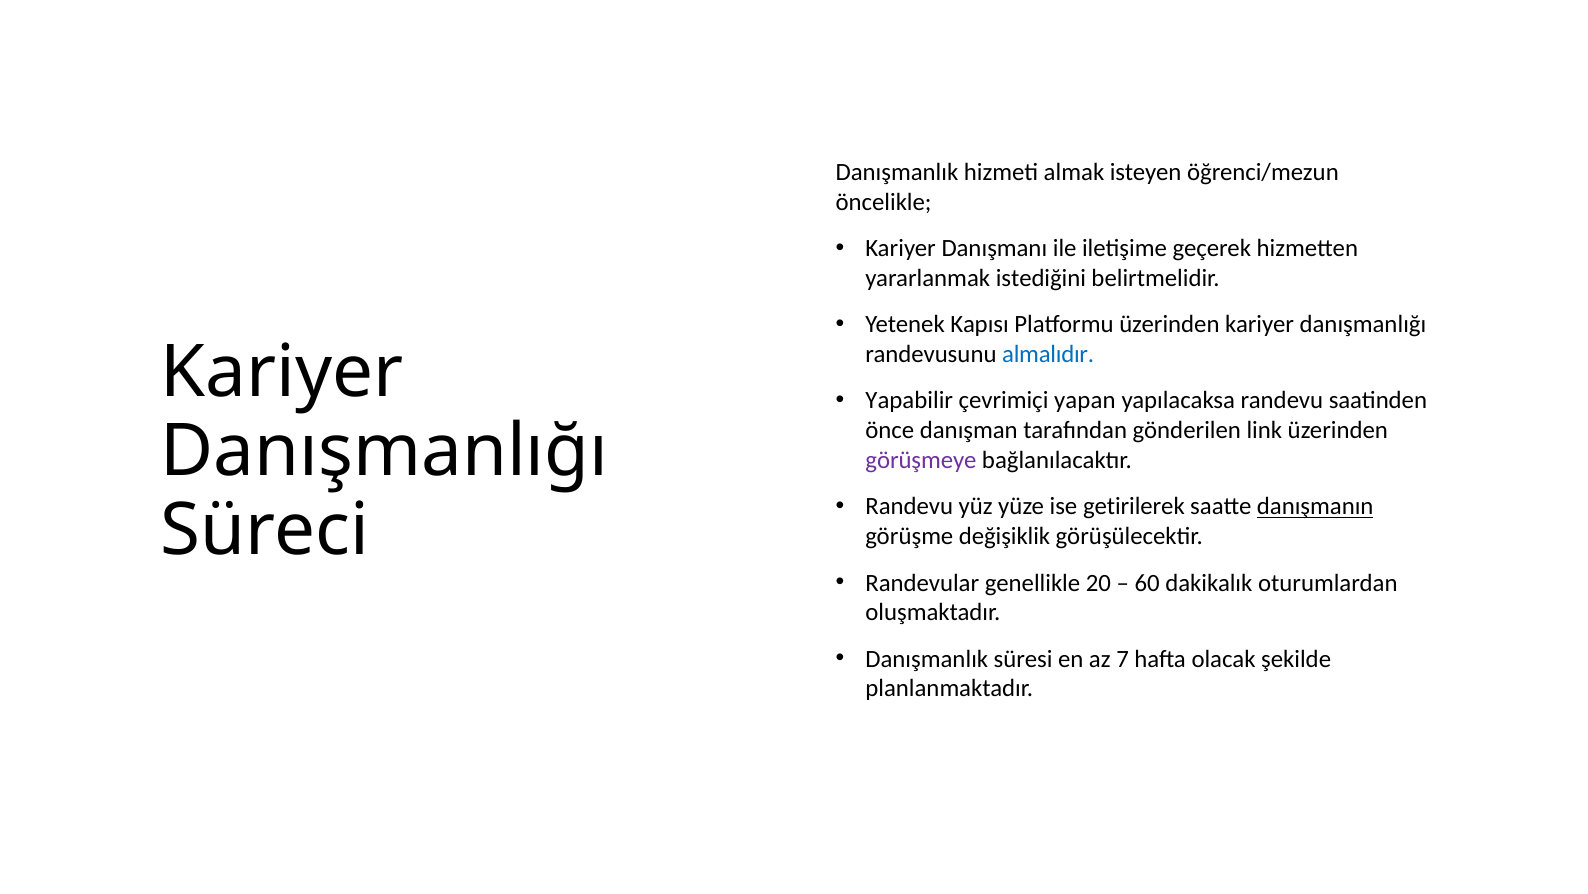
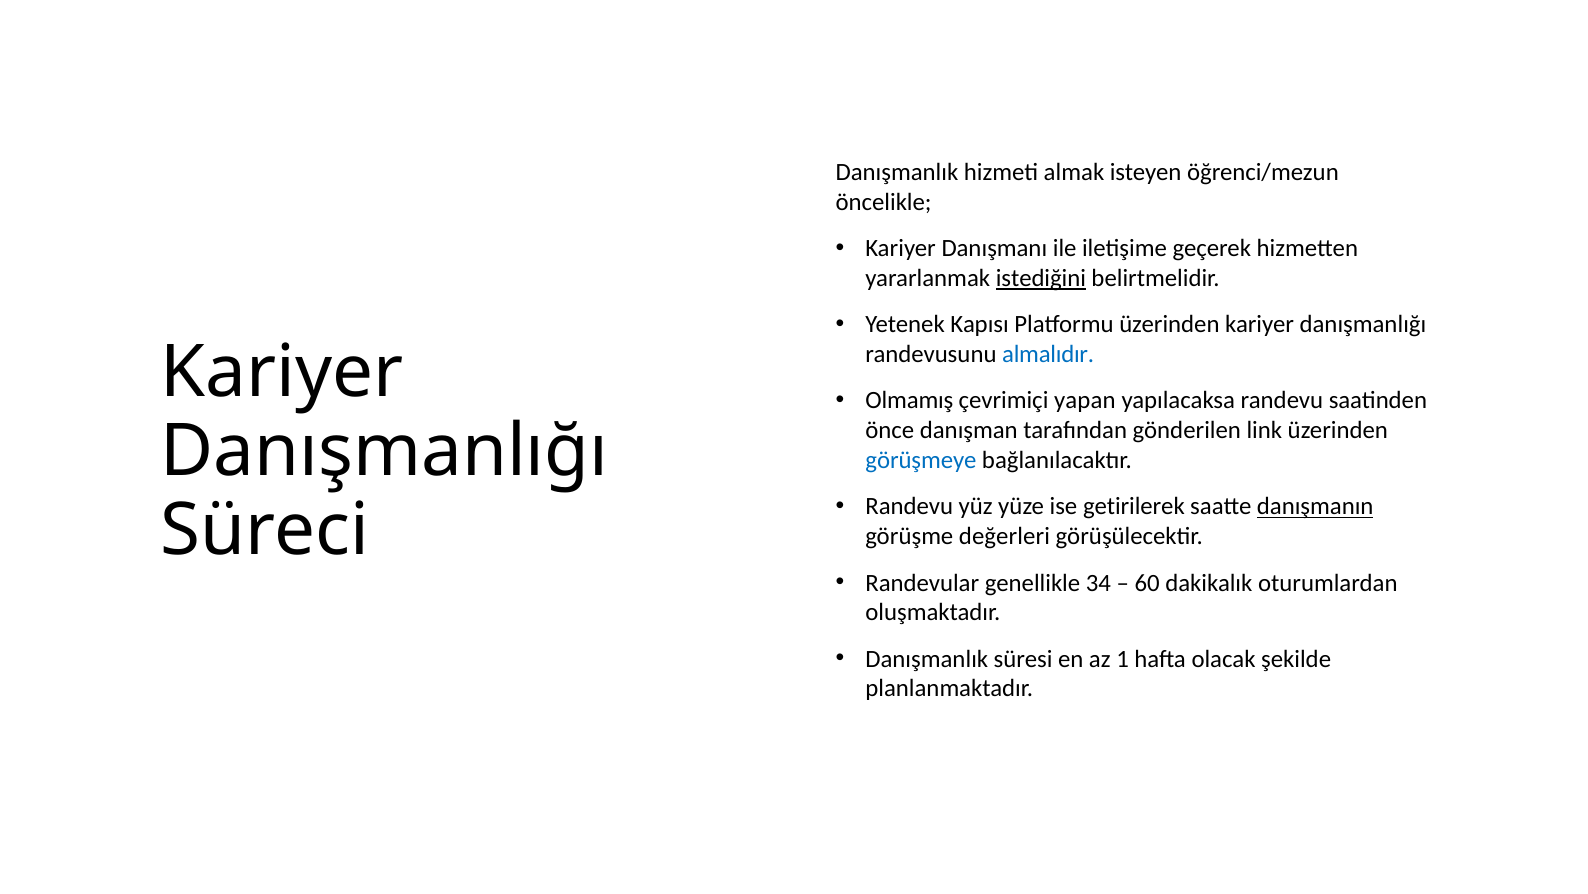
istediğini underline: none -> present
Yapabilir: Yapabilir -> Olmamış
görüşmeye colour: purple -> blue
değişiklik: değişiklik -> değerleri
20: 20 -> 34
7: 7 -> 1
